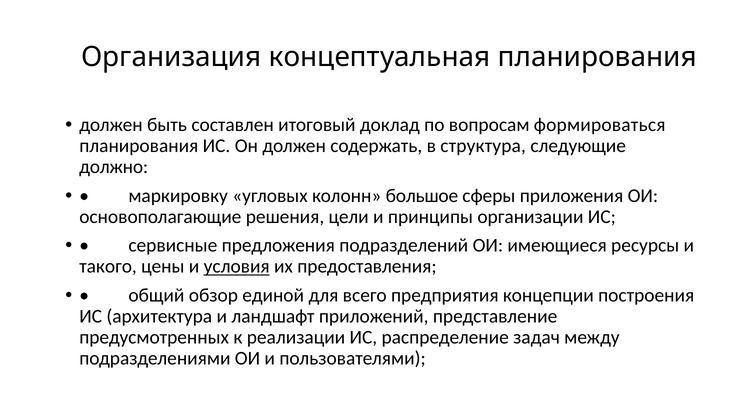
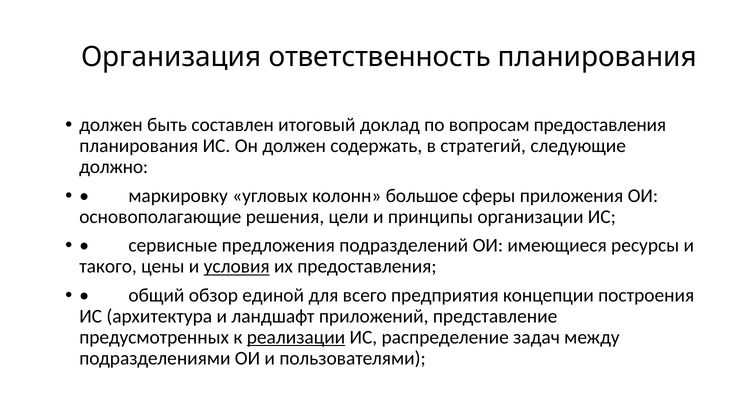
концептуальная: концептуальная -> ответственность
вопросам формироваться: формироваться -> предоставления
структура: структура -> стратегий
реализации underline: none -> present
